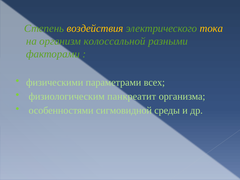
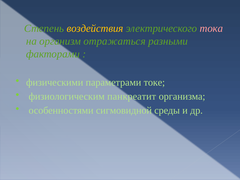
тока colour: yellow -> pink
колоссальной: колоссальной -> отражаться
всех: всех -> токе
